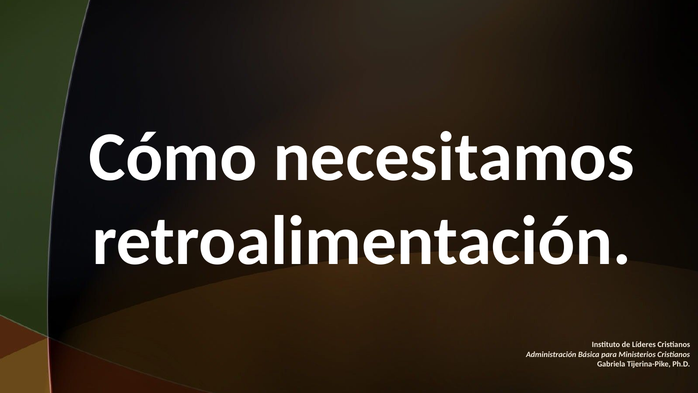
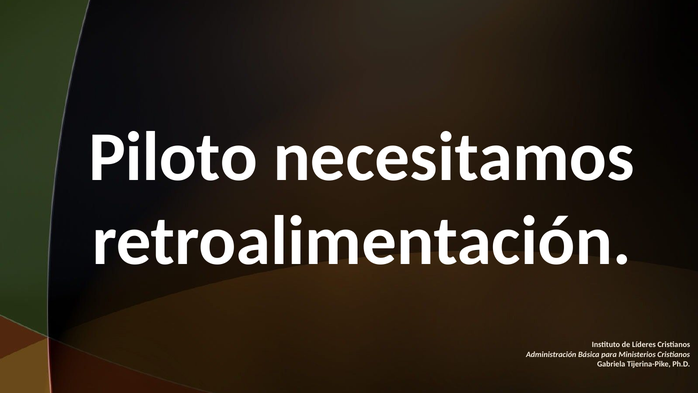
Cómo: Cómo -> Piloto
